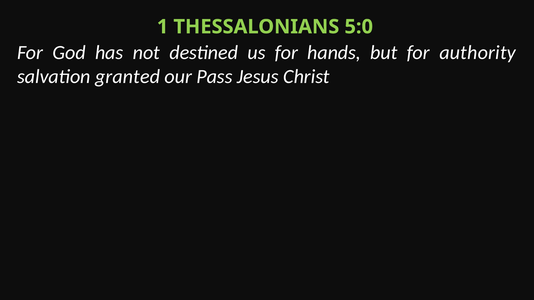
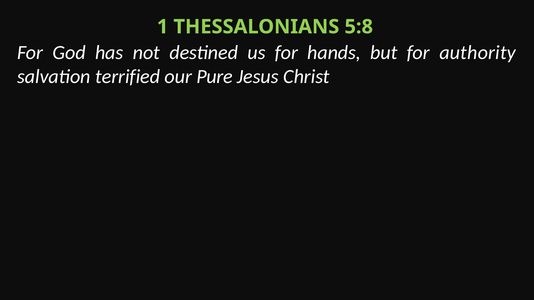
5:0: 5:0 -> 5:8
granted: granted -> terrified
Pass: Pass -> Pure
